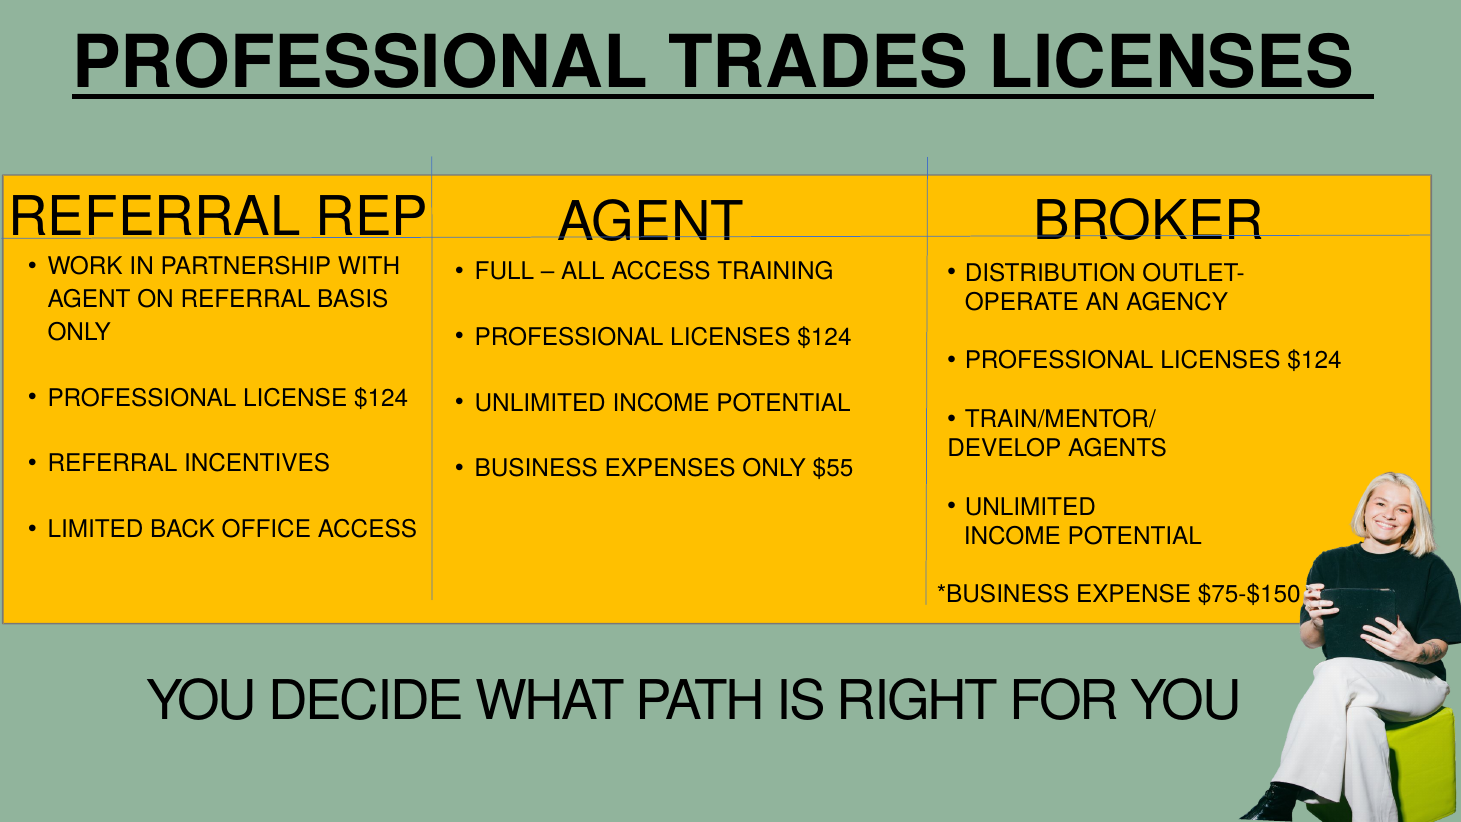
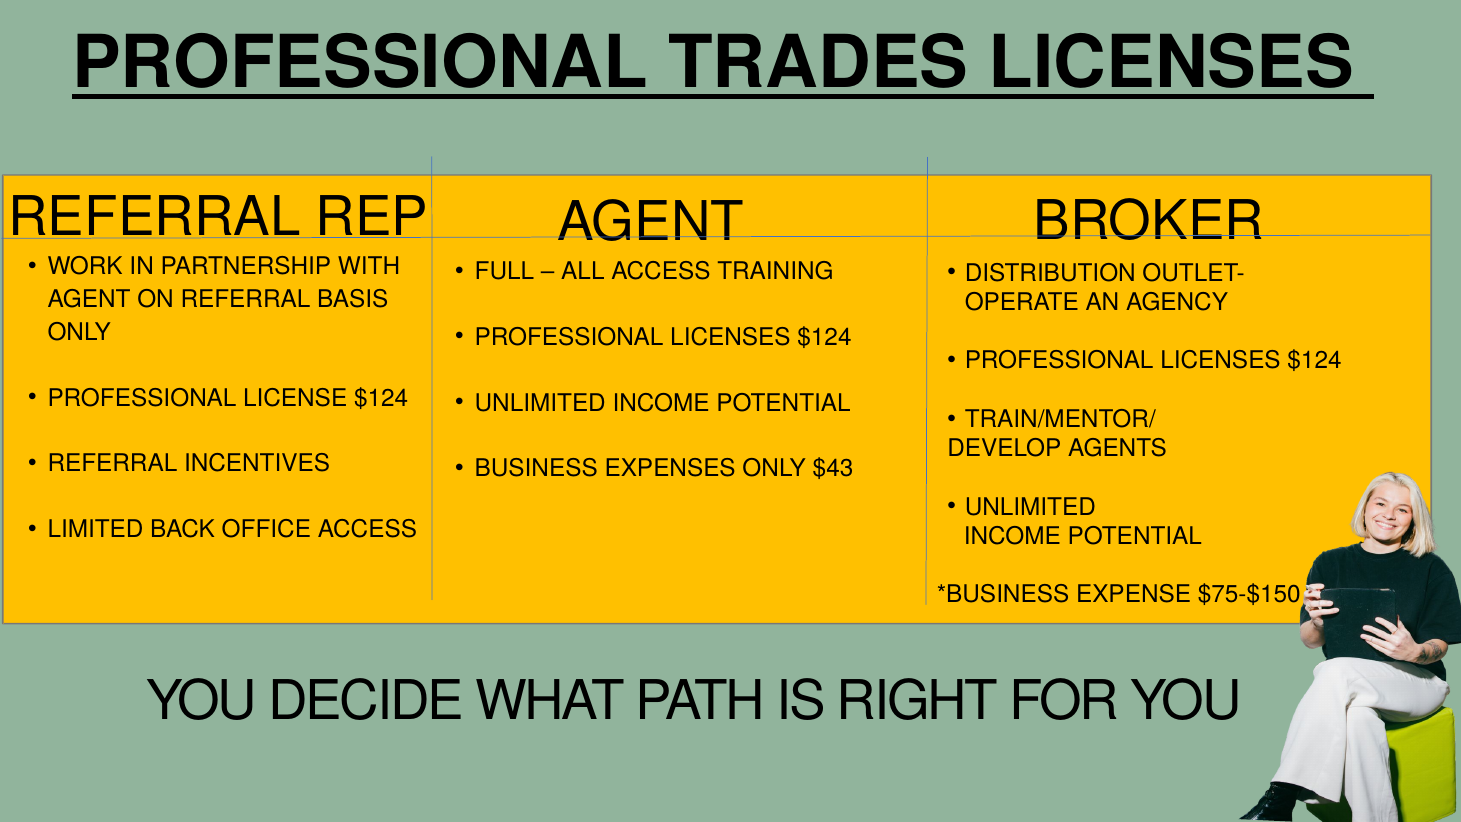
$55: $55 -> $43
